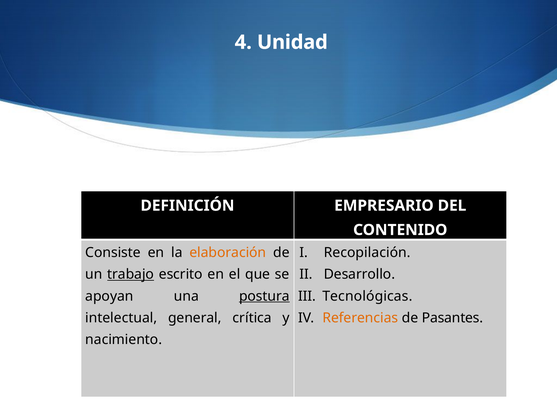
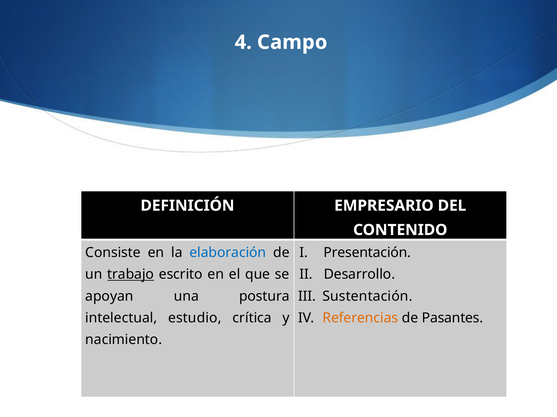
Unidad: Unidad -> Campo
elaboración colour: orange -> blue
Recopilación: Recopilación -> Presentación
postura underline: present -> none
Tecnológicas: Tecnológicas -> Sustentación
general: general -> estudio
